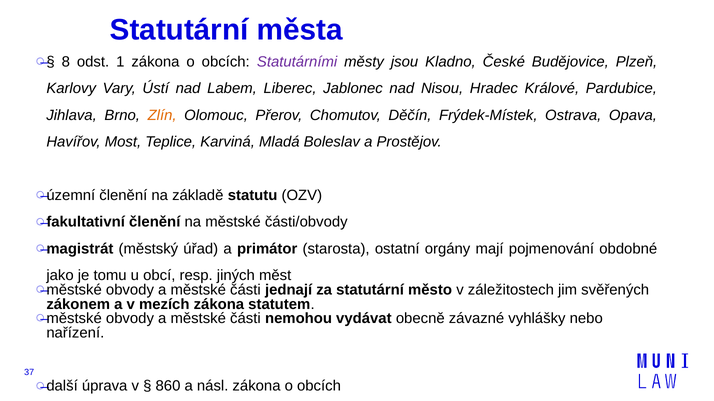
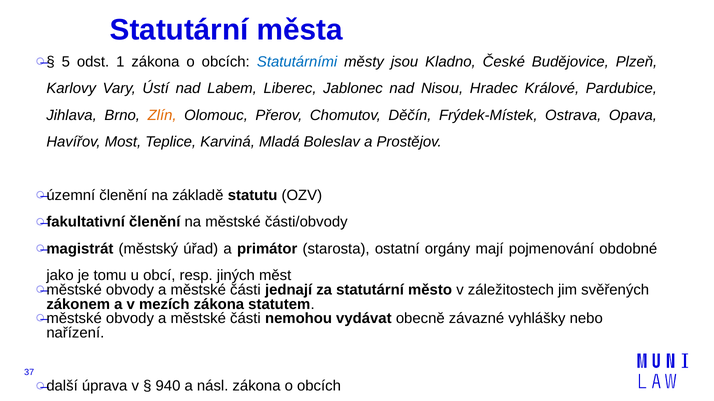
8: 8 -> 5
Statutárními colour: purple -> blue
860: 860 -> 940
